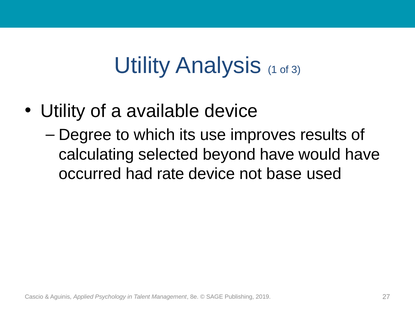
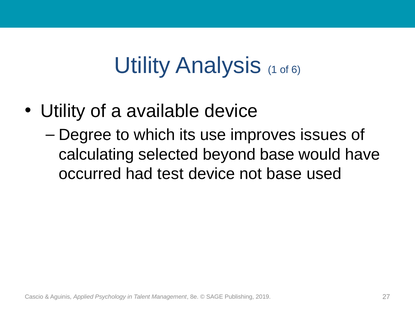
3: 3 -> 6
results: results -> issues
beyond have: have -> base
rate: rate -> test
